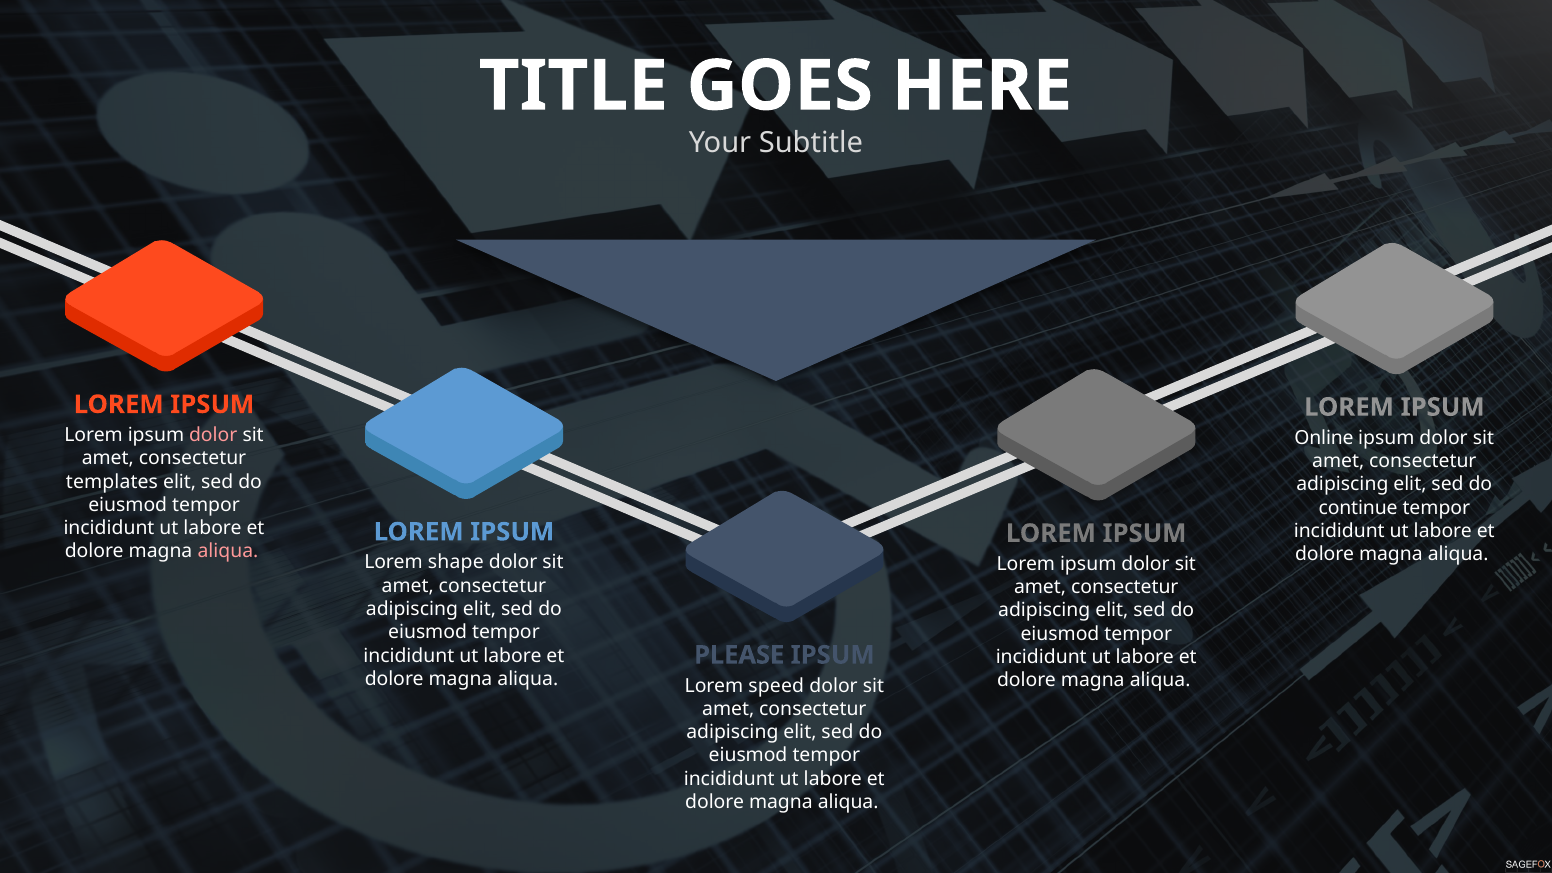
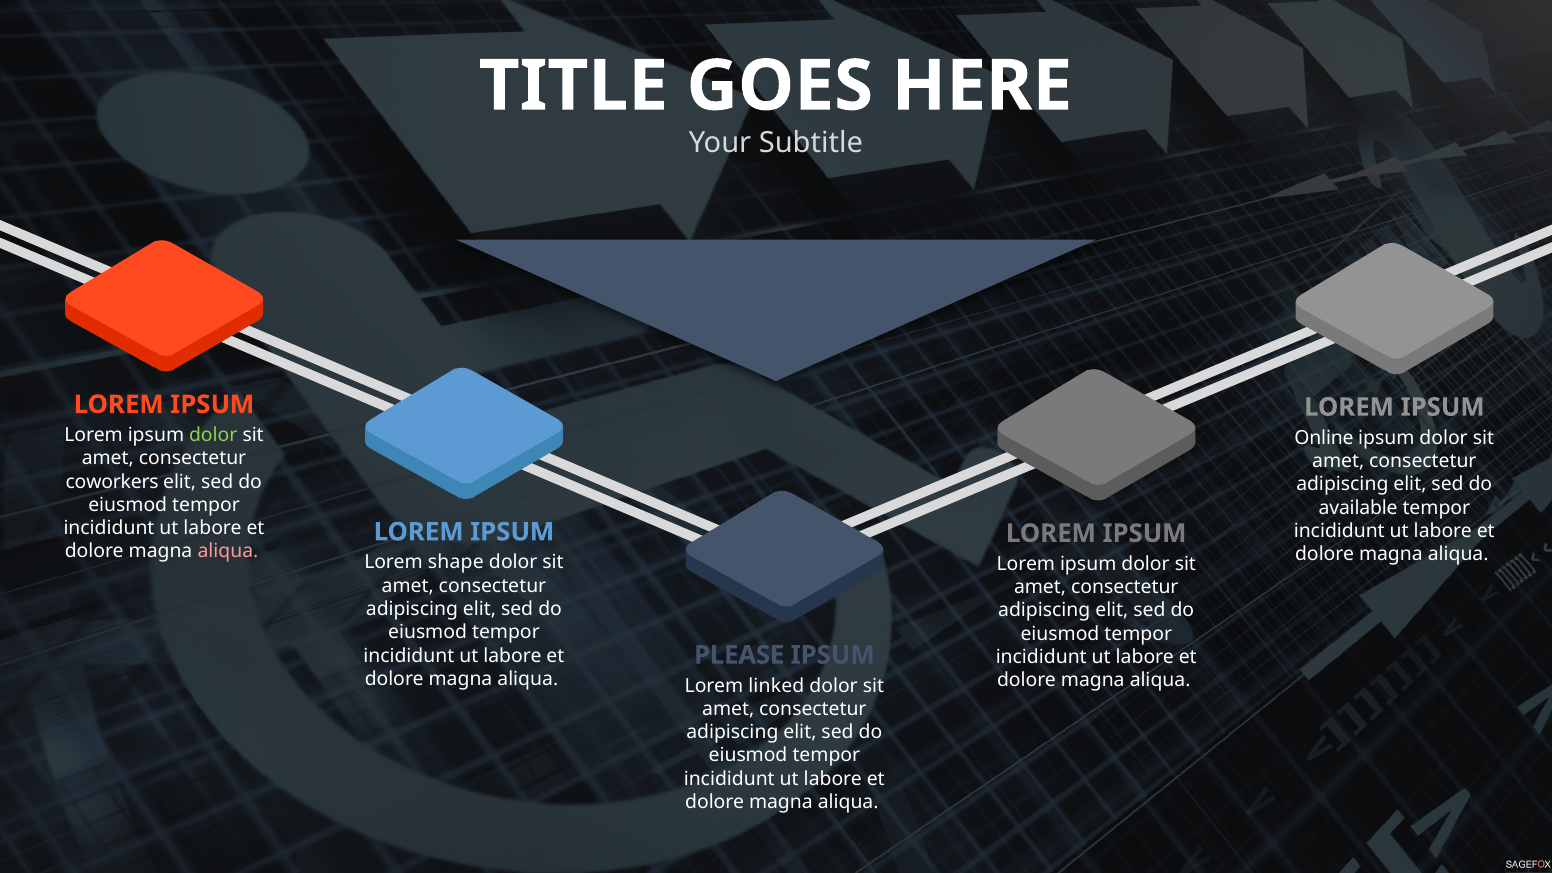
dolor at (213, 435) colour: pink -> light green
templates: templates -> coworkers
continue: continue -> available
speed: speed -> linked
